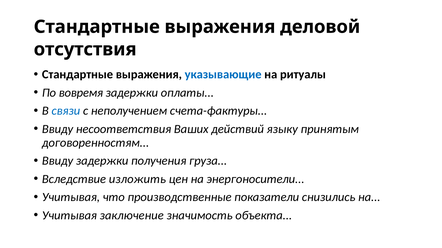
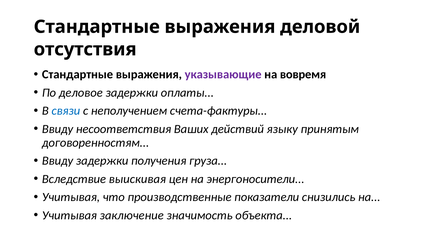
указывающие colour: blue -> purple
ритуалы: ритуалы -> вовремя
вовремя: вовремя -> деловое
изложить: изложить -> выискивая
